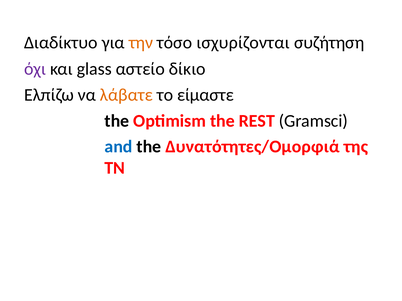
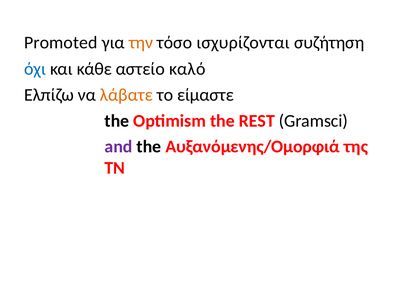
Διαδίκτυο: Διαδίκτυο -> Promoted
όχι colour: purple -> blue
glass: glass -> κάθε
δίκιο: δίκιο -> καλό
and colour: blue -> purple
Δυνατότητες/Ομορφιά: Δυνατότητες/Ομορφιά -> Αυξανόμενης/Ομορφιά
